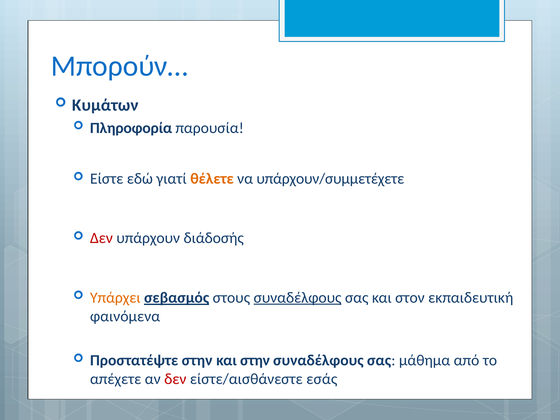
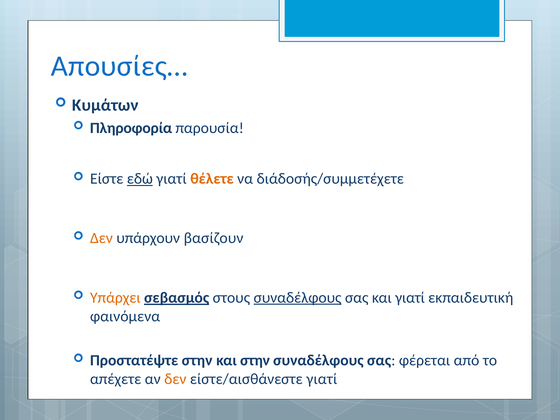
Μπορούν…: Μπορούν… -> Απουσίες…
εδώ underline: none -> present
υπάρχουν/συμμετέχετε: υπάρχουν/συμμετέχετε -> διάδοσής/συμμετέχετε
Δεν at (101, 238) colour: red -> orange
διάδοσής: διάδοσής -> βασίζουν
και στον: στον -> γιατί
μάθημα: μάθημα -> φέρεται
δεν at (175, 379) colour: red -> orange
είστε/αισθάνεστε εσάς: εσάς -> γιατί
